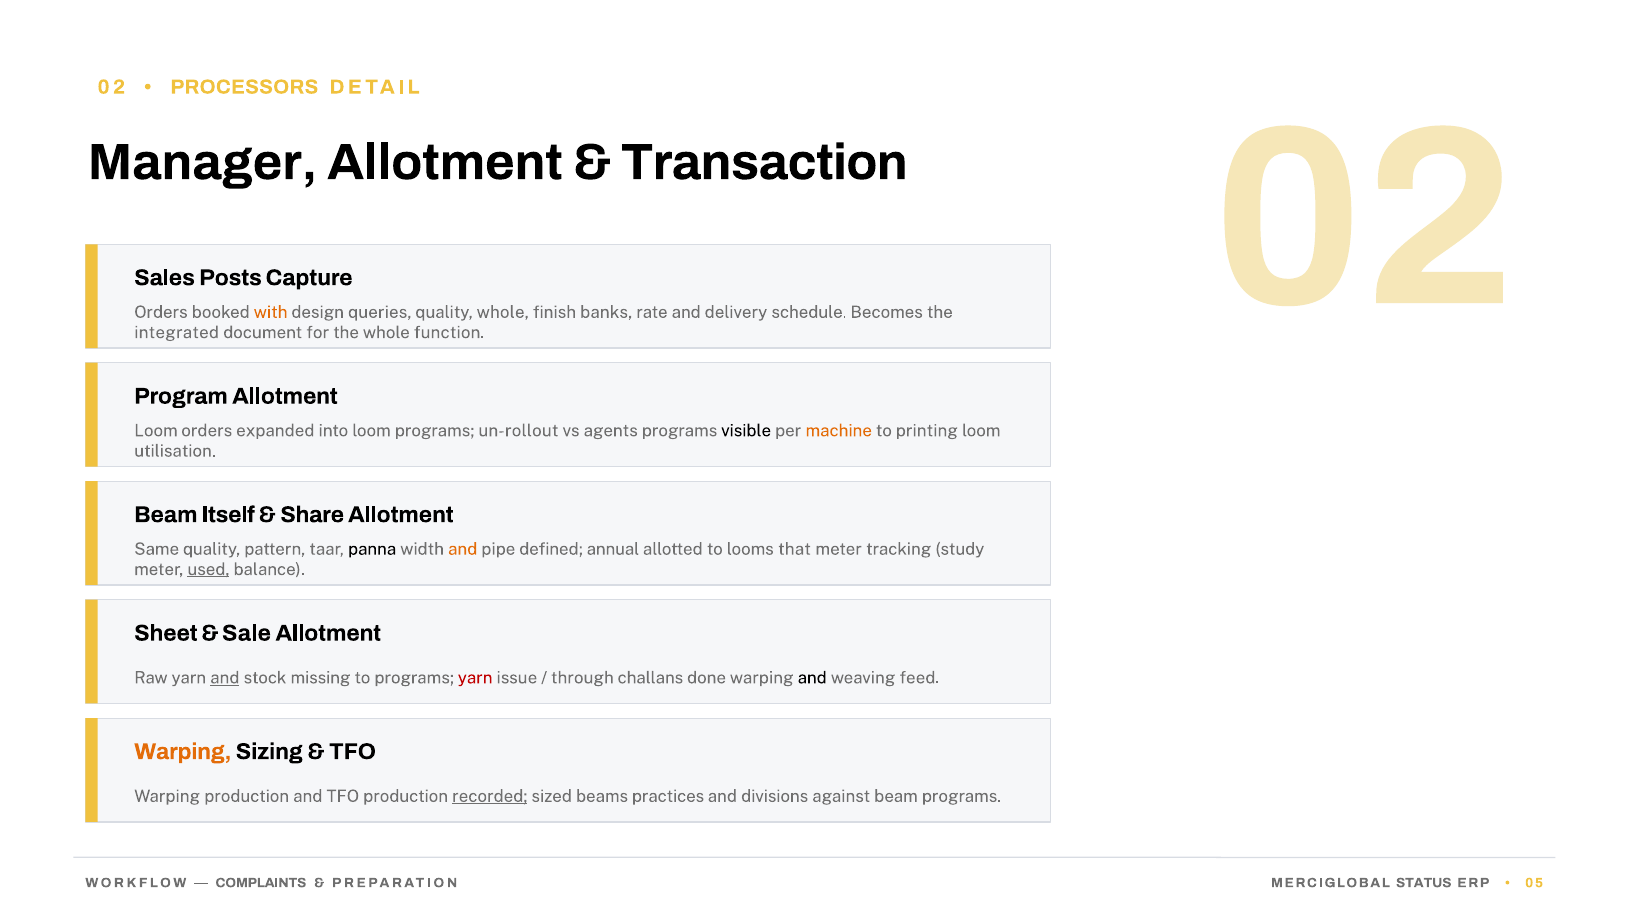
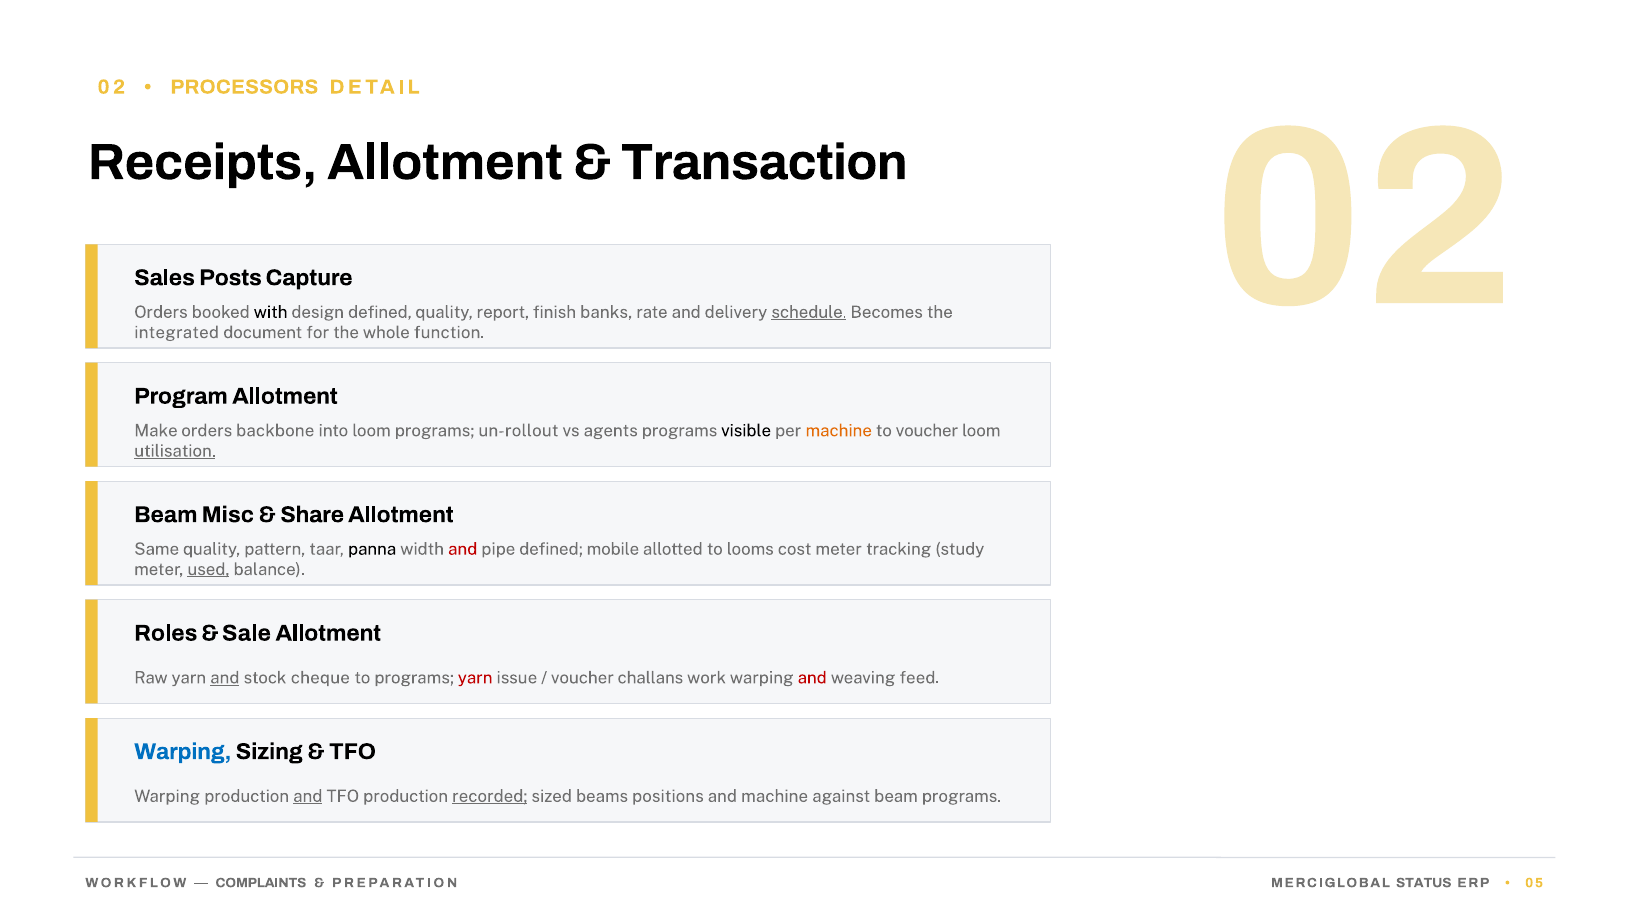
Manager: Manager -> Receipts
with colour: orange -> black
design queries: queries -> defined
quality whole: whole -> report
schedule underline: none -> present
Loom at (156, 431): Loom -> Make
expanded: expanded -> backbone
to printing: printing -> voucher
utilisation underline: none -> present
Itself: Itself -> Misc
and at (463, 549) colour: orange -> red
annual: annual -> mobile
that: that -> cost
Sheet: Sheet -> Roles
missing: missing -> cheque
through at (582, 678): through -> voucher
done: done -> work
and at (812, 678) colour: black -> red
Warping at (183, 752) colour: orange -> blue
and at (308, 797) underline: none -> present
practices: practices -> positions
and divisions: divisions -> machine
